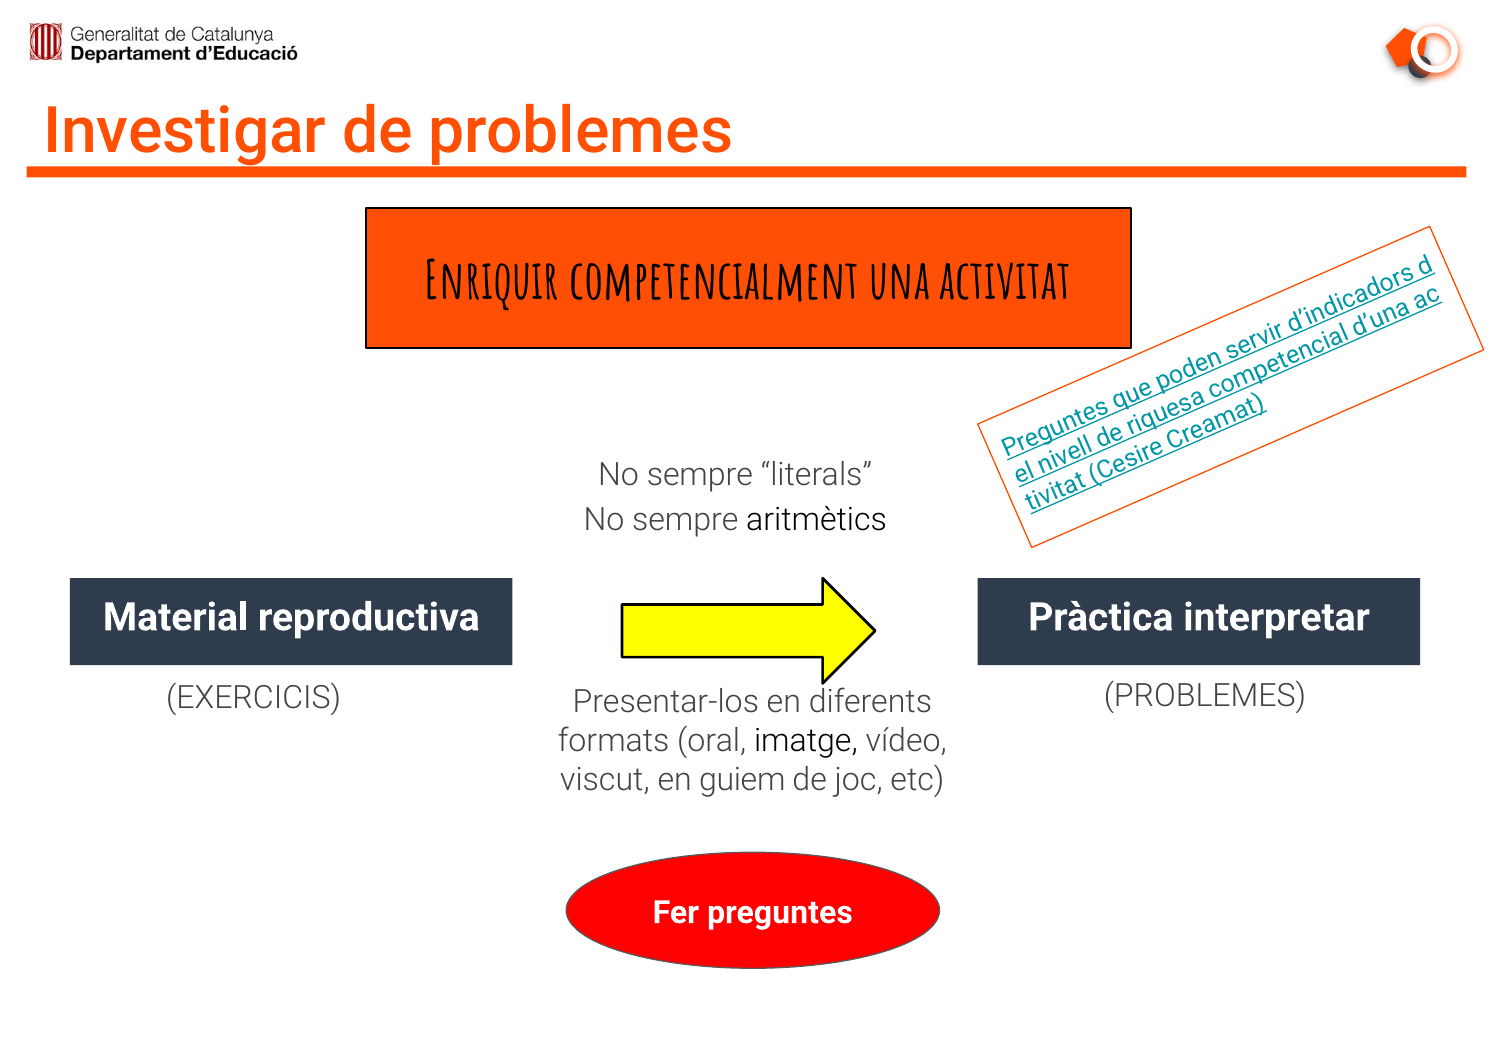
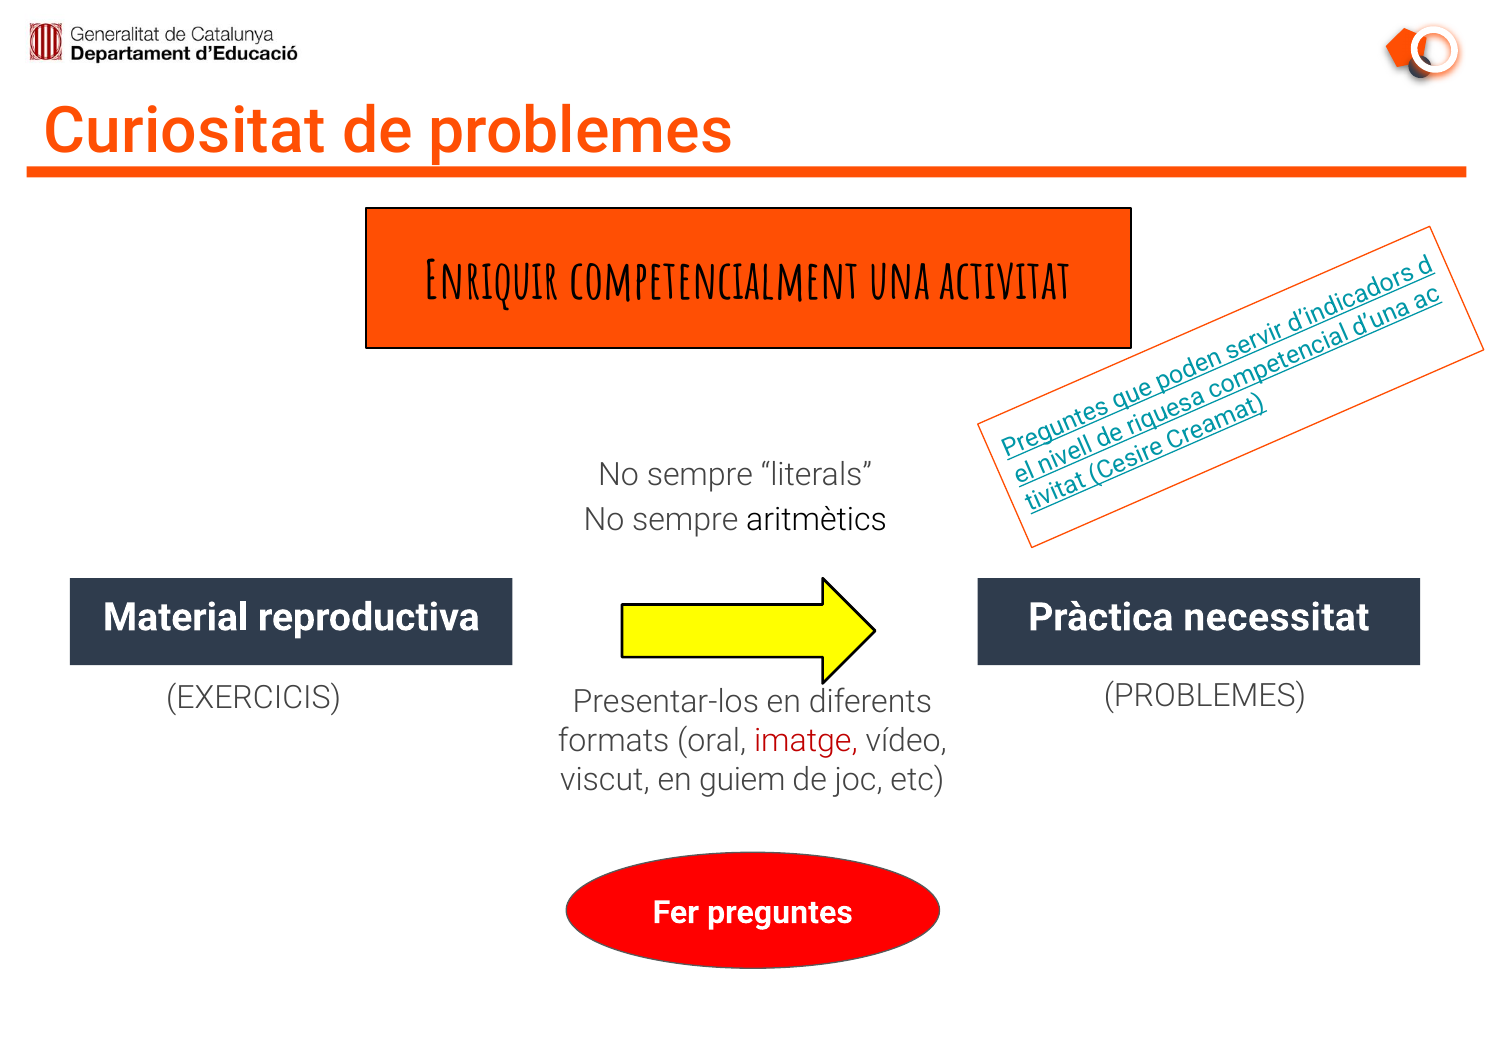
Investigar: Investigar -> Curiositat
interpretar: interpretar -> necessitat
imatge colour: black -> red
